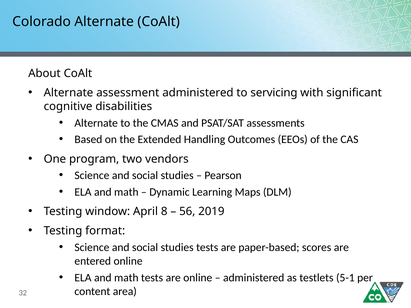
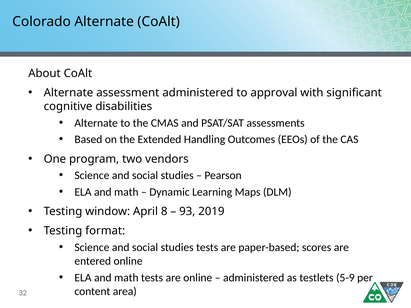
servicing: servicing -> approval
56: 56 -> 93
5-1: 5-1 -> 5-9
